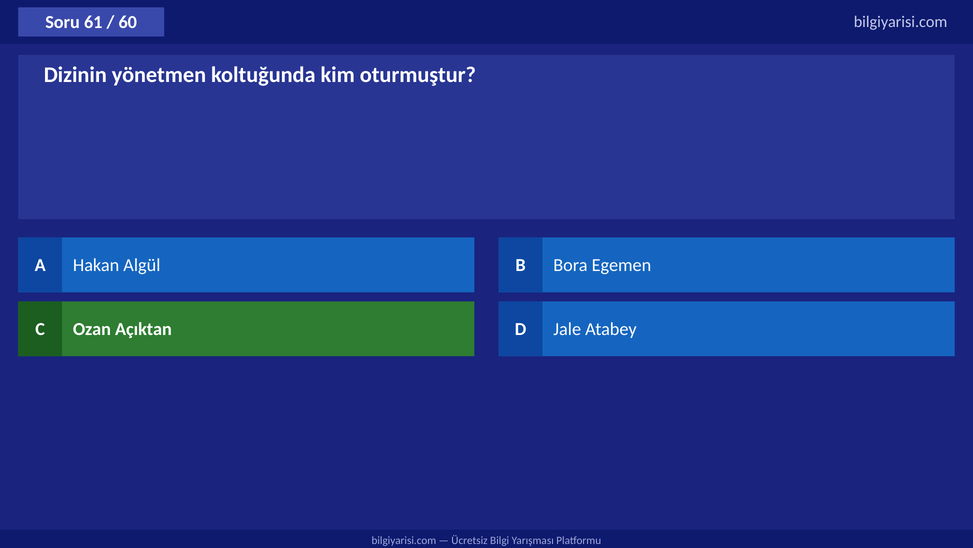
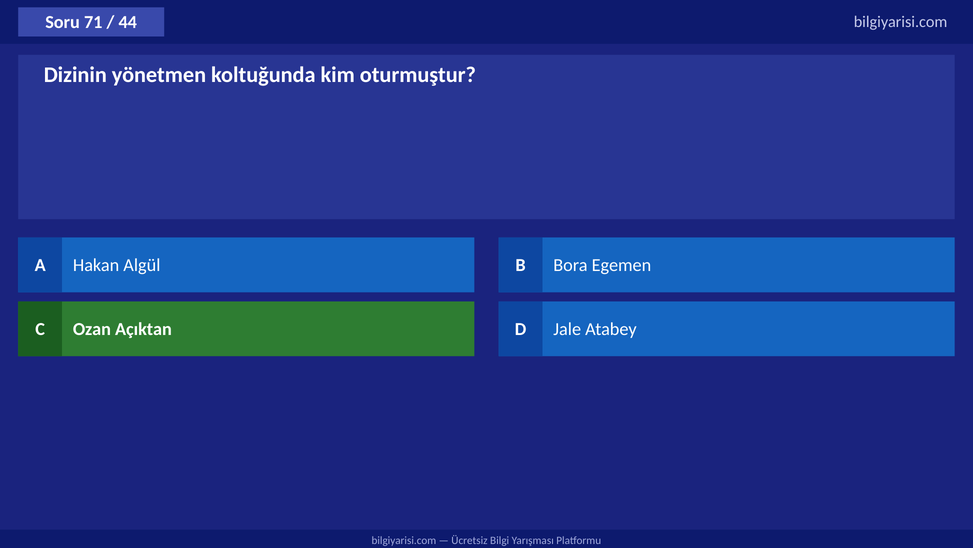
61: 61 -> 71
60: 60 -> 44
